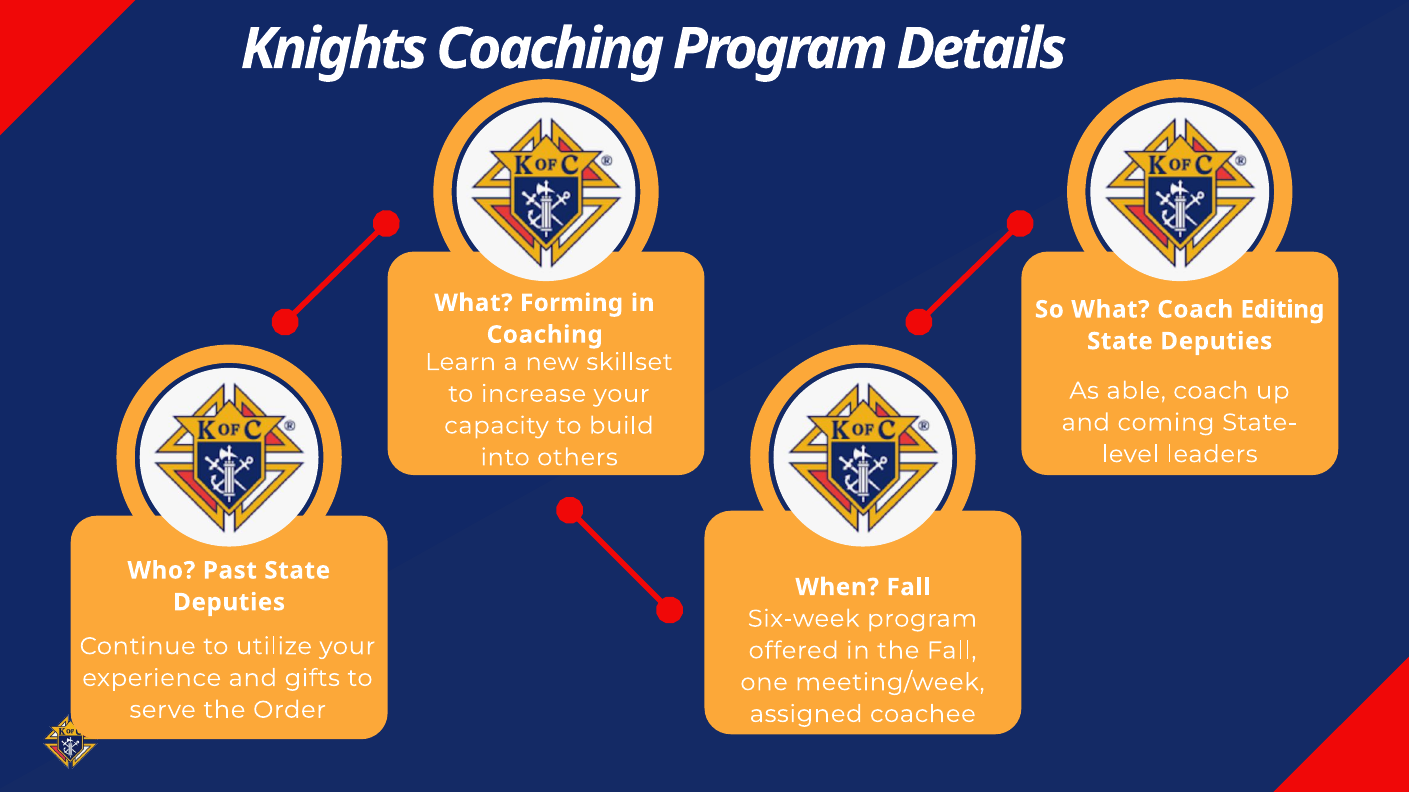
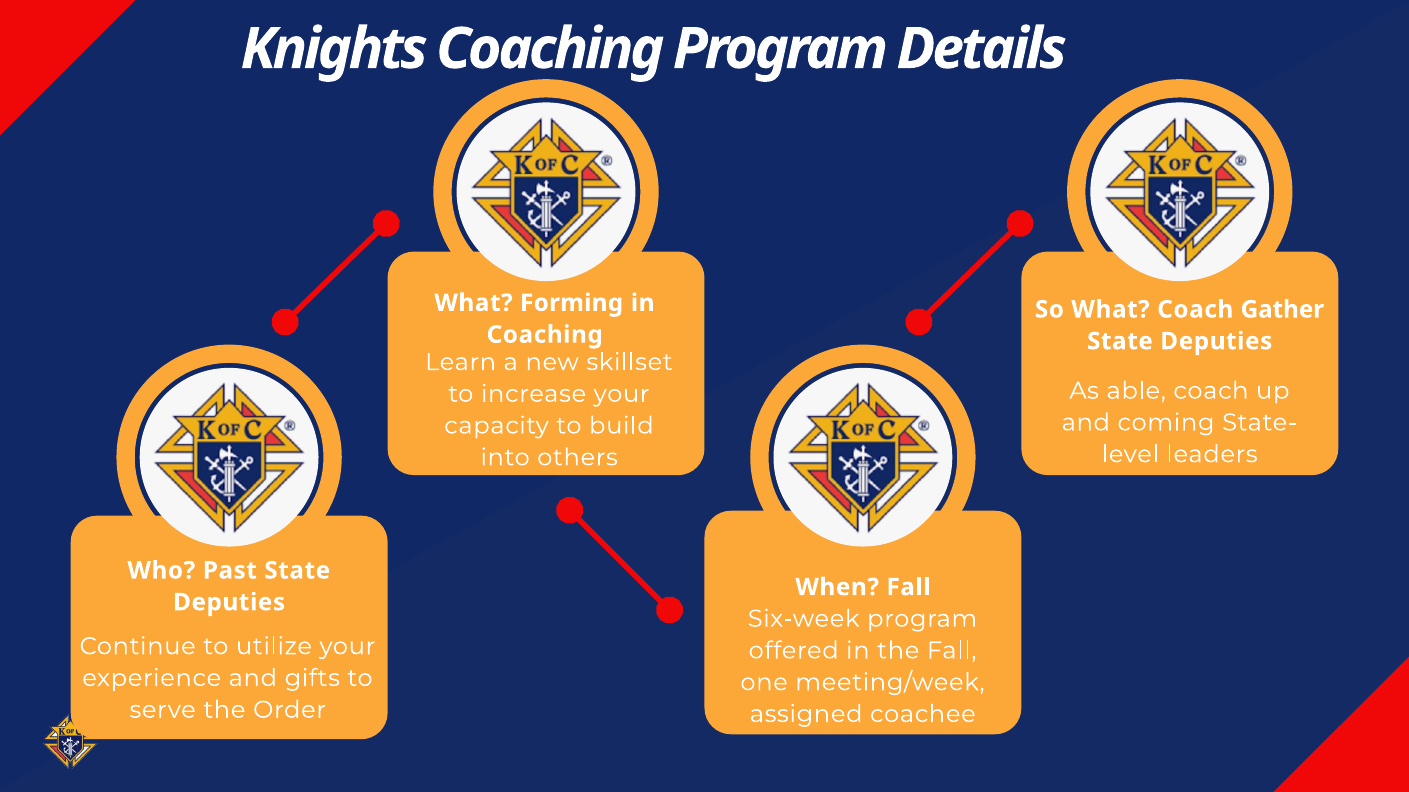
Editing: Editing -> Gather
